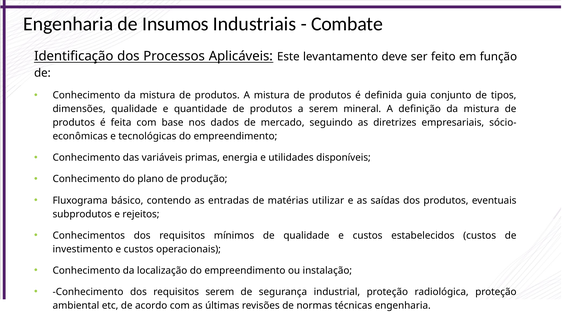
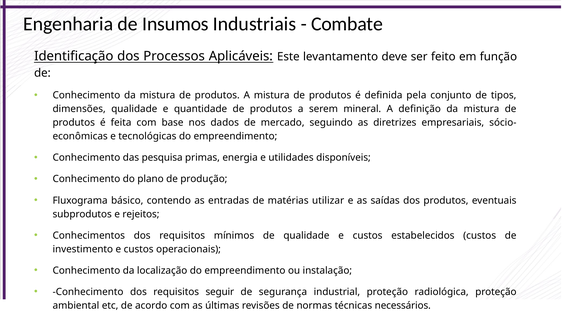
guia: guia -> pela
variáveis: variáveis -> pesquisa
requisitos serem: serem -> seguir
técnicas engenharia: engenharia -> necessários
